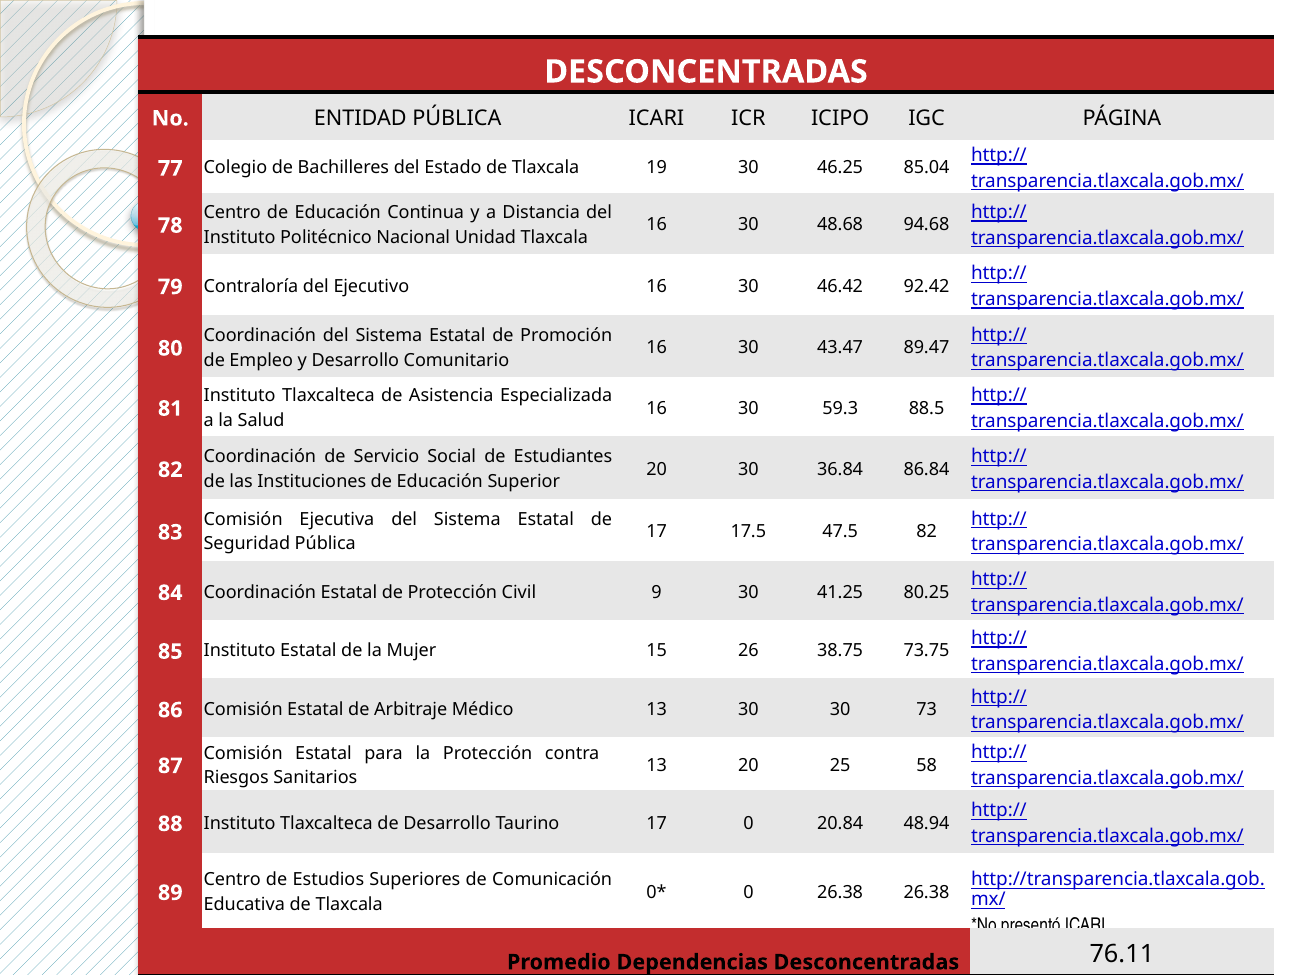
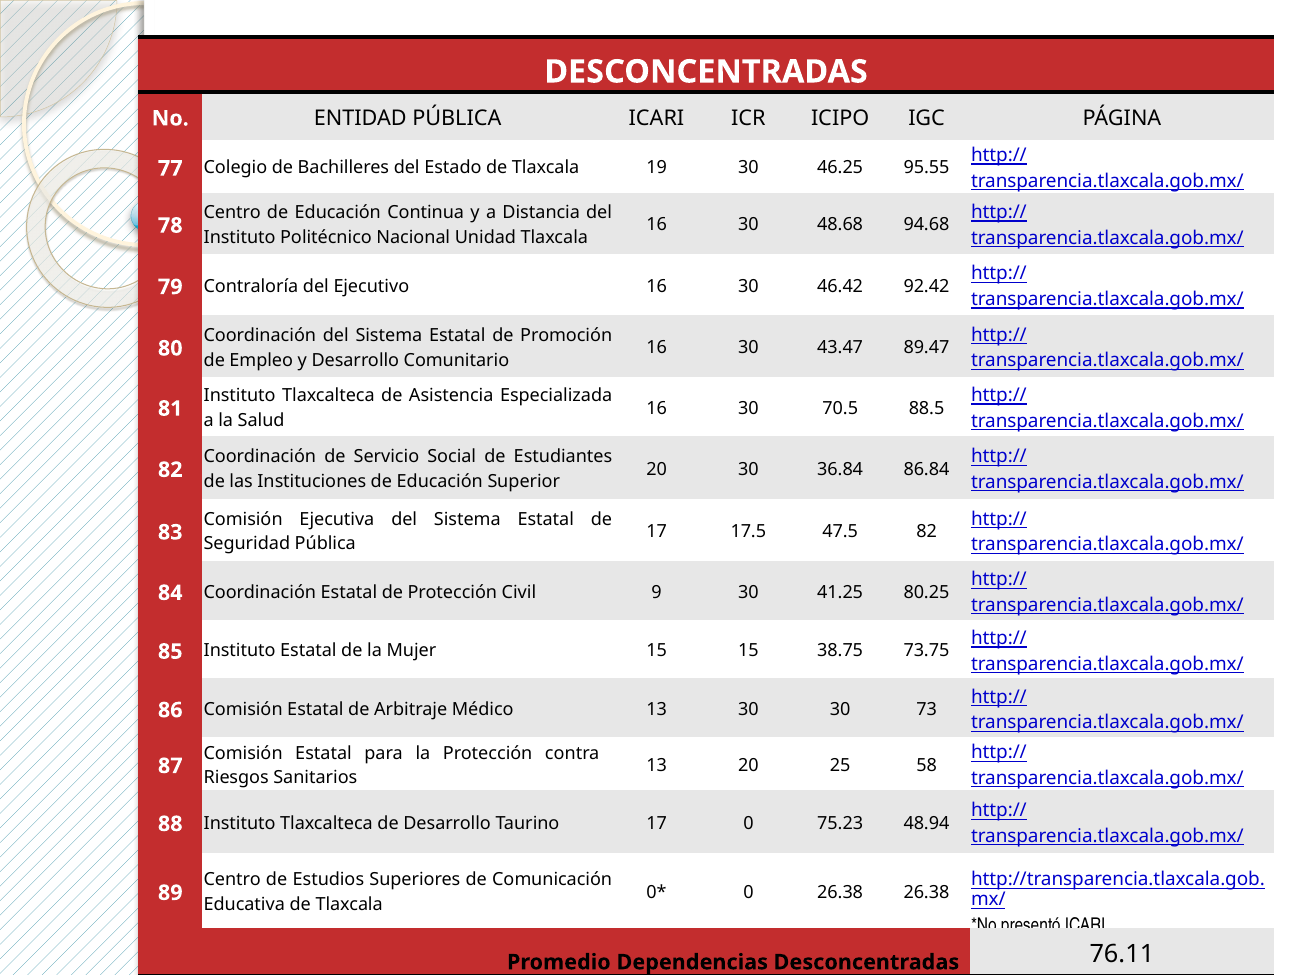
85.04: 85.04 -> 95.55
59.3: 59.3 -> 70.5
15 26: 26 -> 15
20.84: 20.84 -> 75.23
